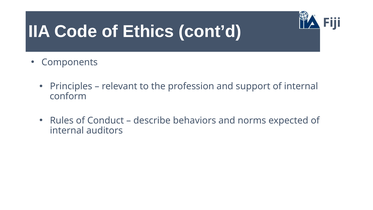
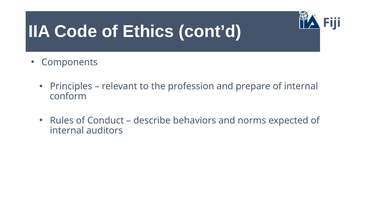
support: support -> prepare
